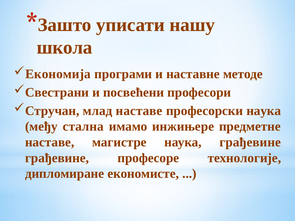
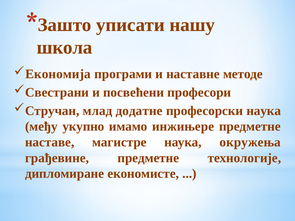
млад наставе: наставе -> додатне
стална: стална -> укупно
наука грађевине: грађевине -> окружења
грађевине професоре: професоре -> предметне
